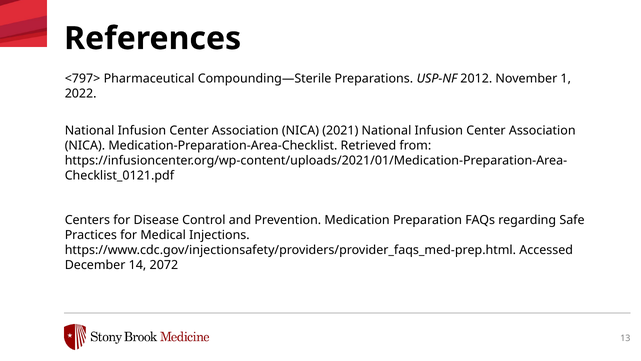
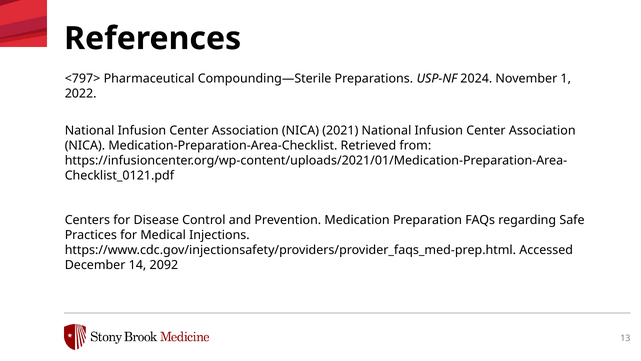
2012: 2012 -> 2024
2072: 2072 -> 2092
